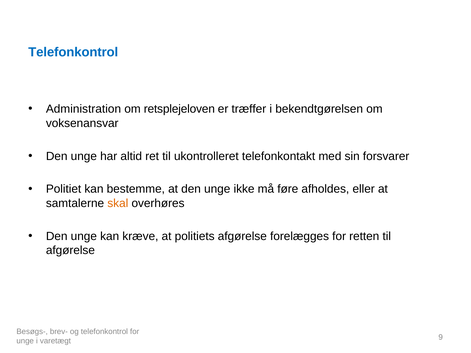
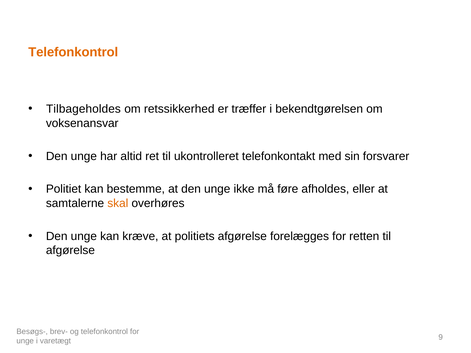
Telefonkontrol at (73, 52) colour: blue -> orange
Administration: Administration -> Tilbageholdes
retsplejeloven: retsplejeloven -> retssikkerhed
